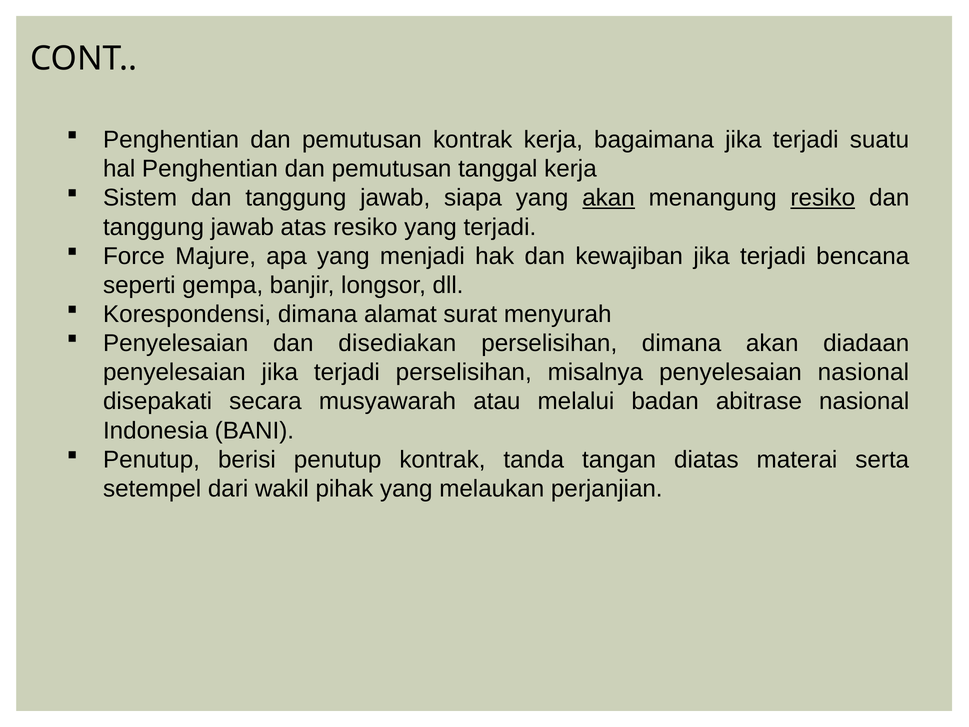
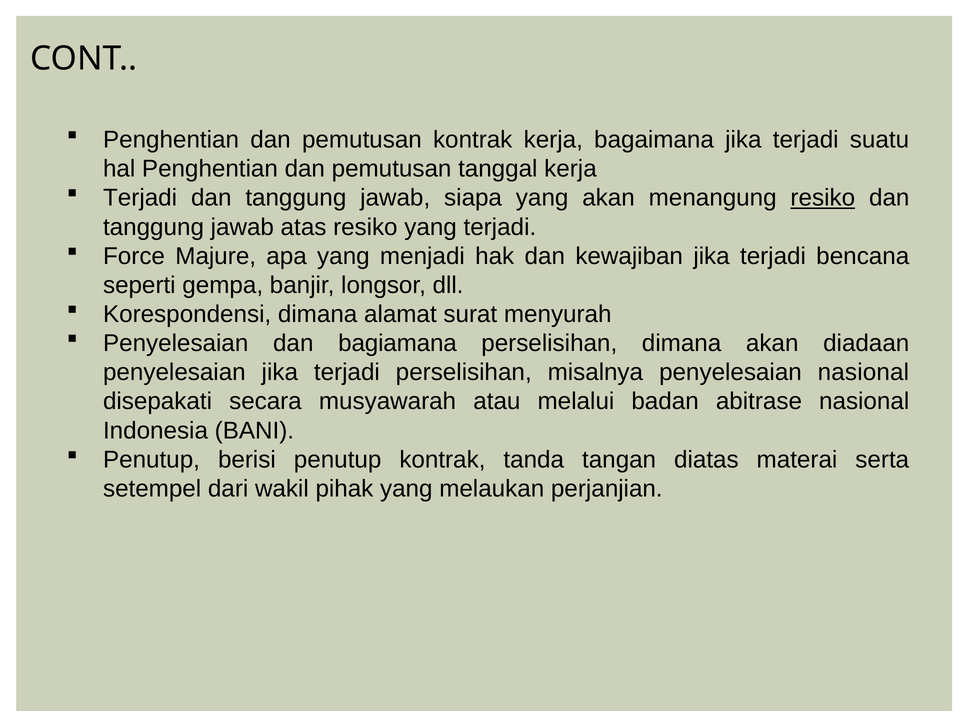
Sistem at (140, 198): Sistem -> Terjadi
akan at (609, 198) underline: present -> none
disediakan: disediakan -> bagiamana
